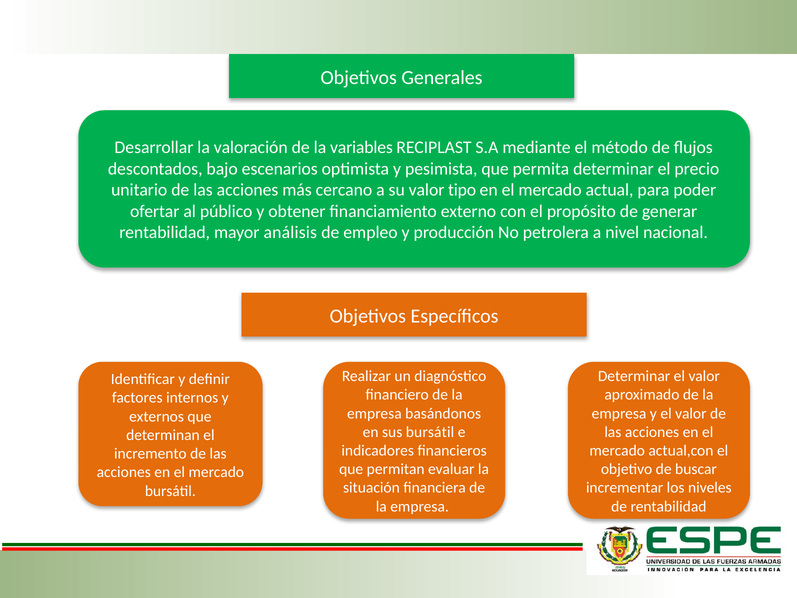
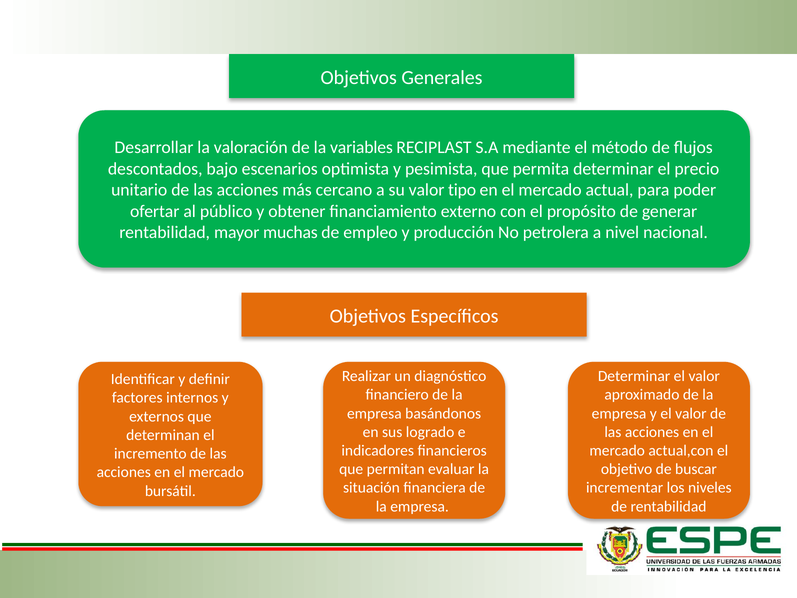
análisis: análisis -> muchas
sus bursátil: bursátil -> logrado
